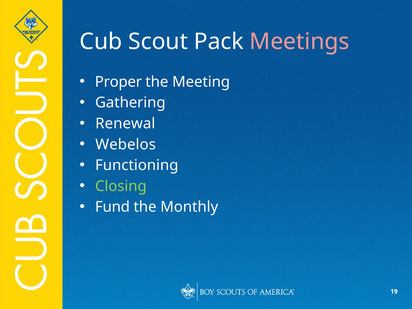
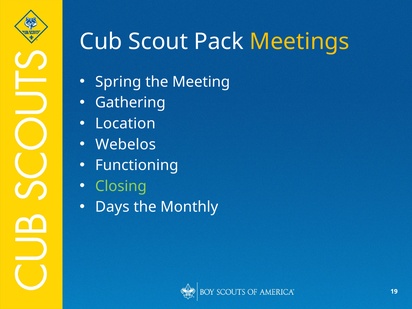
Meetings colour: pink -> yellow
Proper: Proper -> Spring
Renewal: Renewal -> Location
Fund: Fund -> Days
